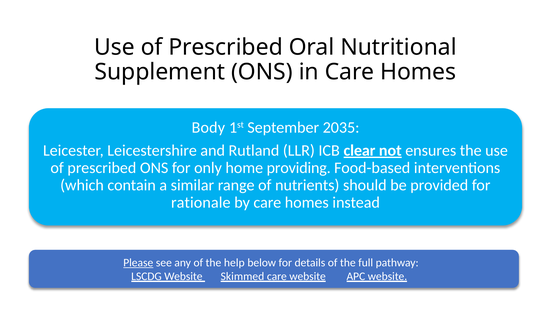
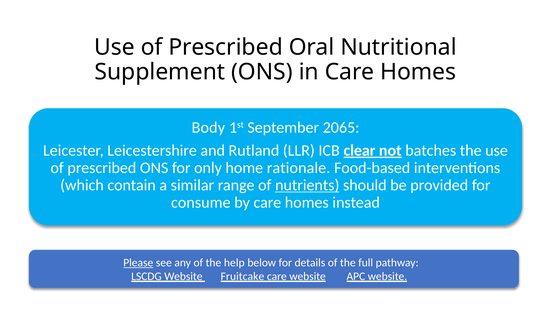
2035: 2035 -> 2065
ensures: ensures -> batches
providing: providing -> rationale
nutrients underline: none -> present
rationale: rationale -> consume
Skimmed: Skimmed -> Fruitcake
